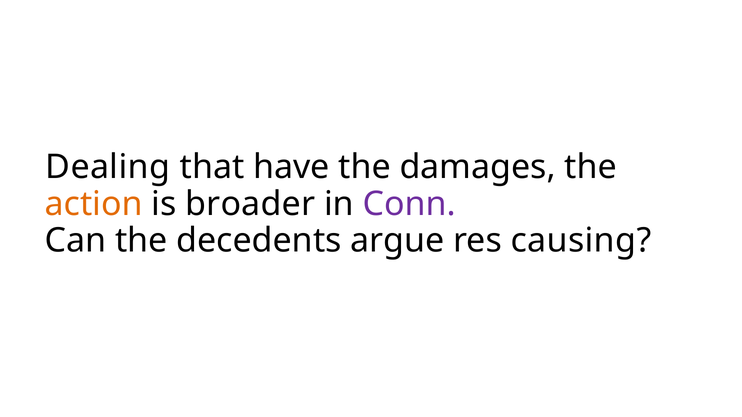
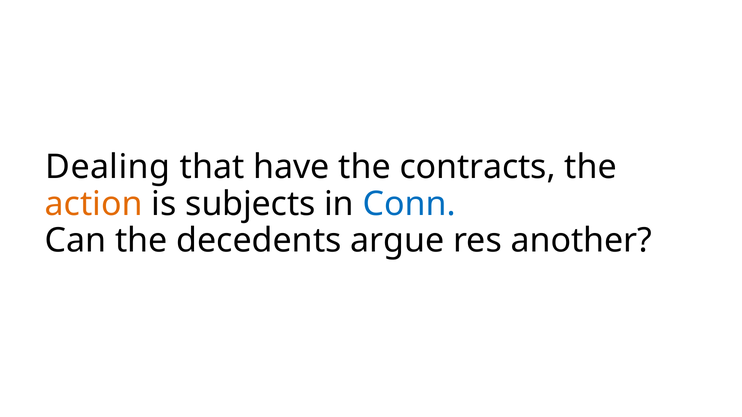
damages: damages -> contracts
broader: broader -> subjects
Conn colour: purple -> blue
causing: causing -> another
